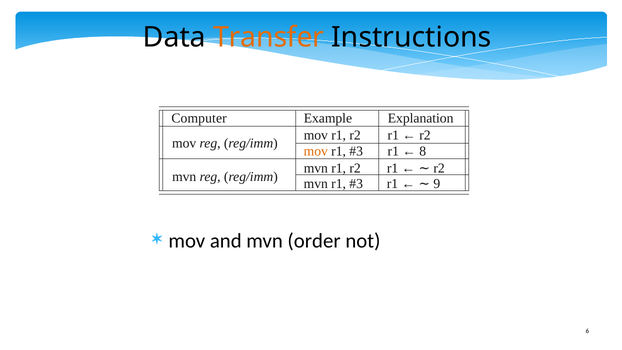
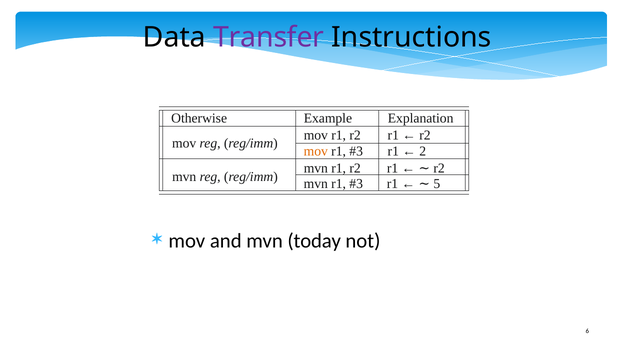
Transfer colour: orange -> purple
Computer: Computer -> Otherwise
8: 8 -> 2
9: 9 -> 5
order: order -> today
